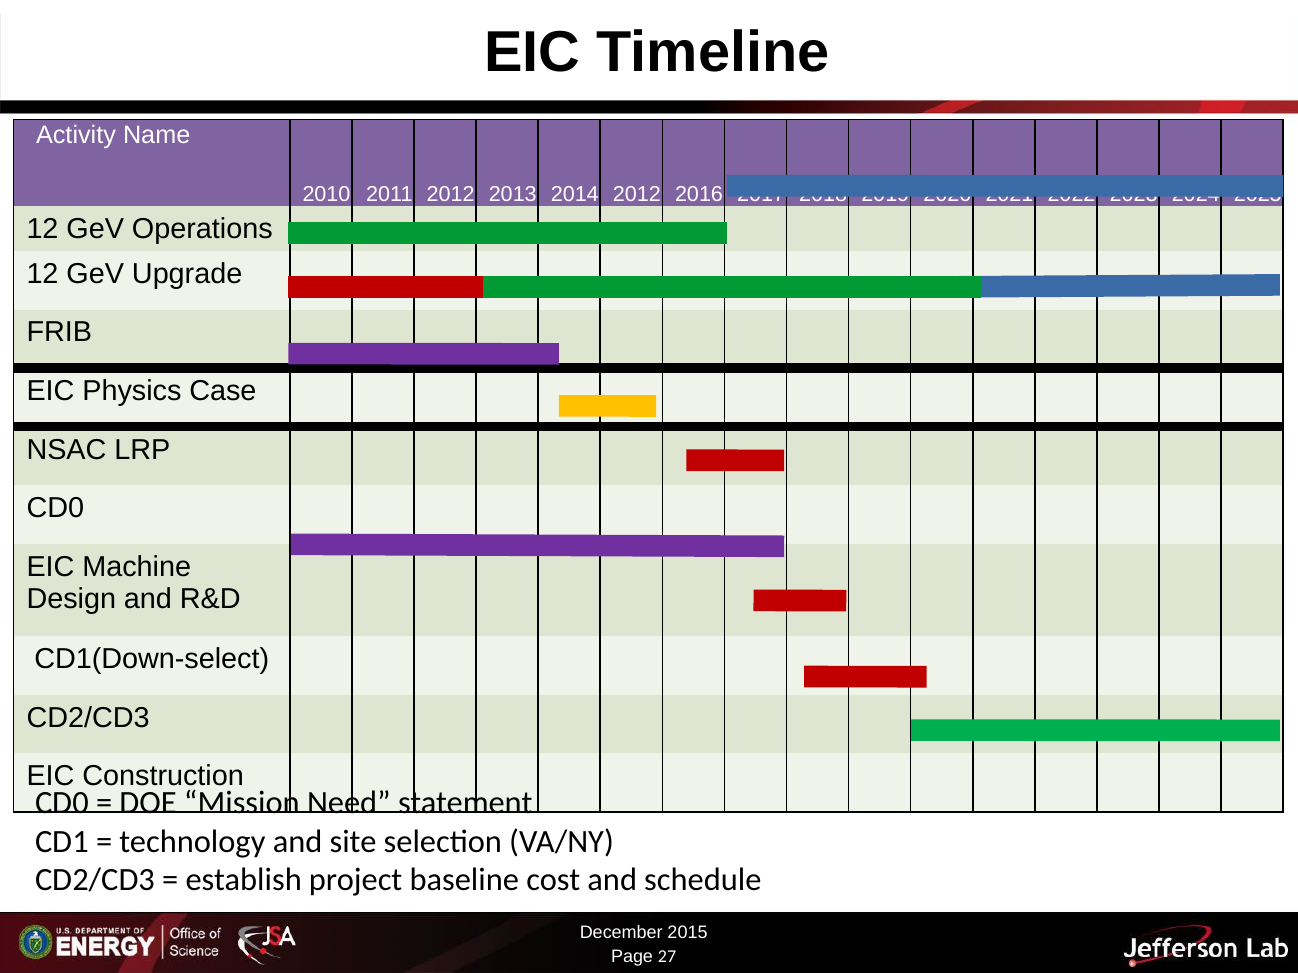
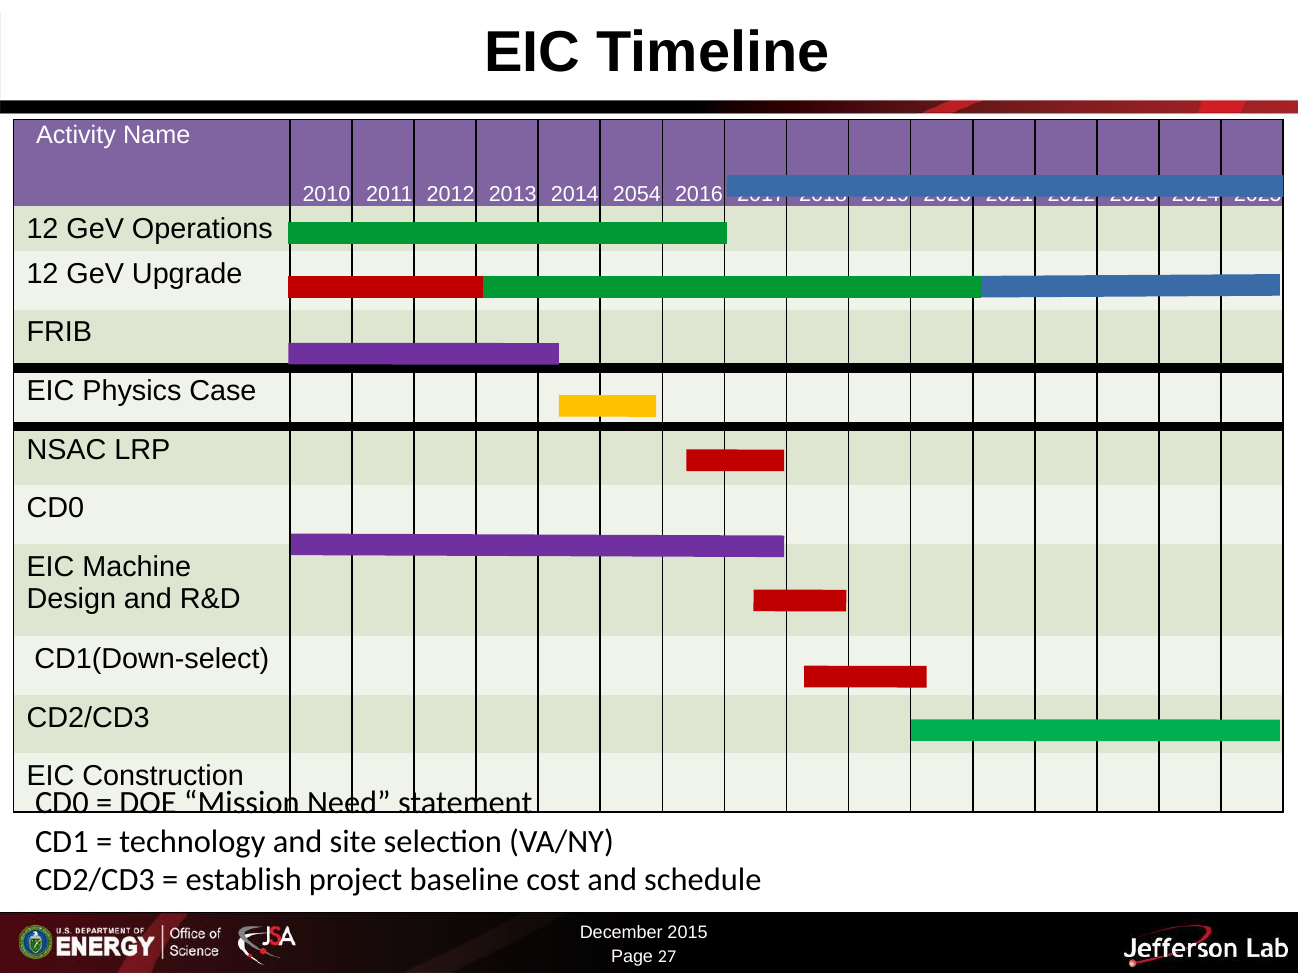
2014 2012: 2012 -> 2054
